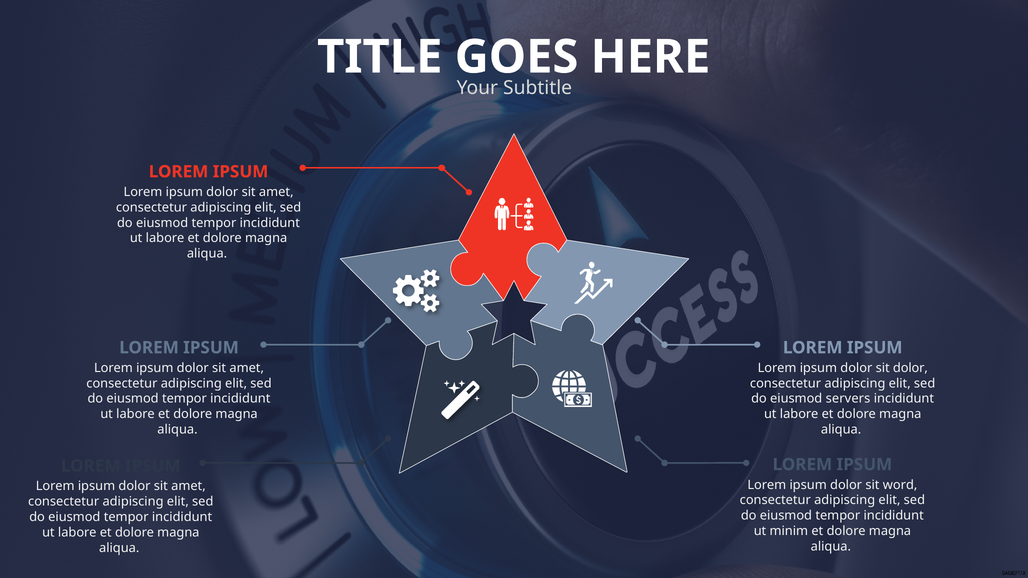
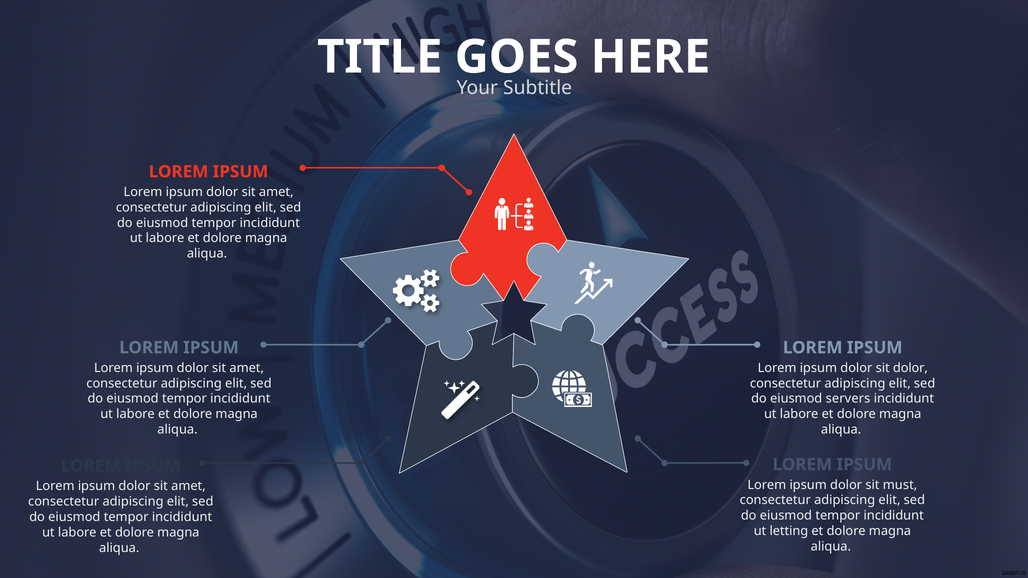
word: word -> must
minim: minim -> letting
